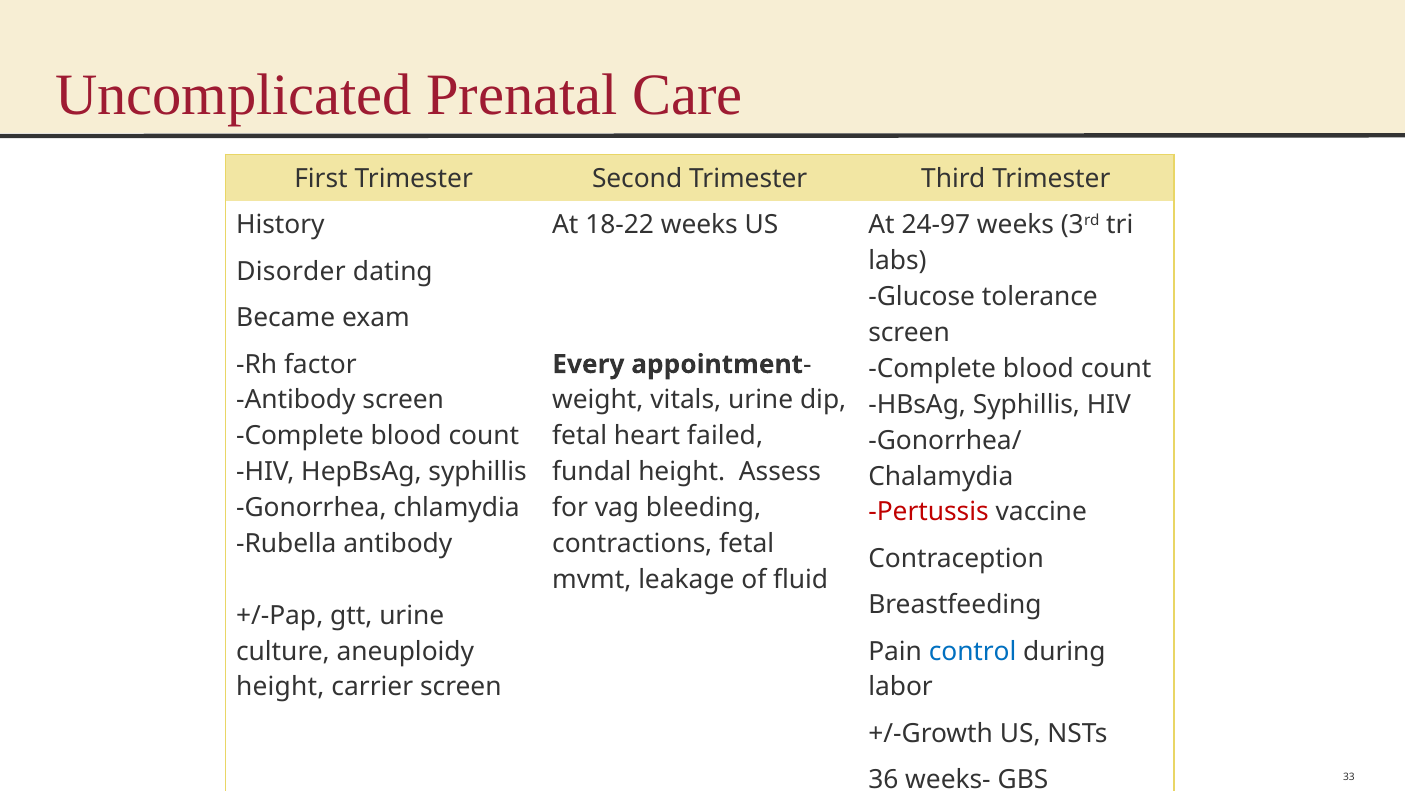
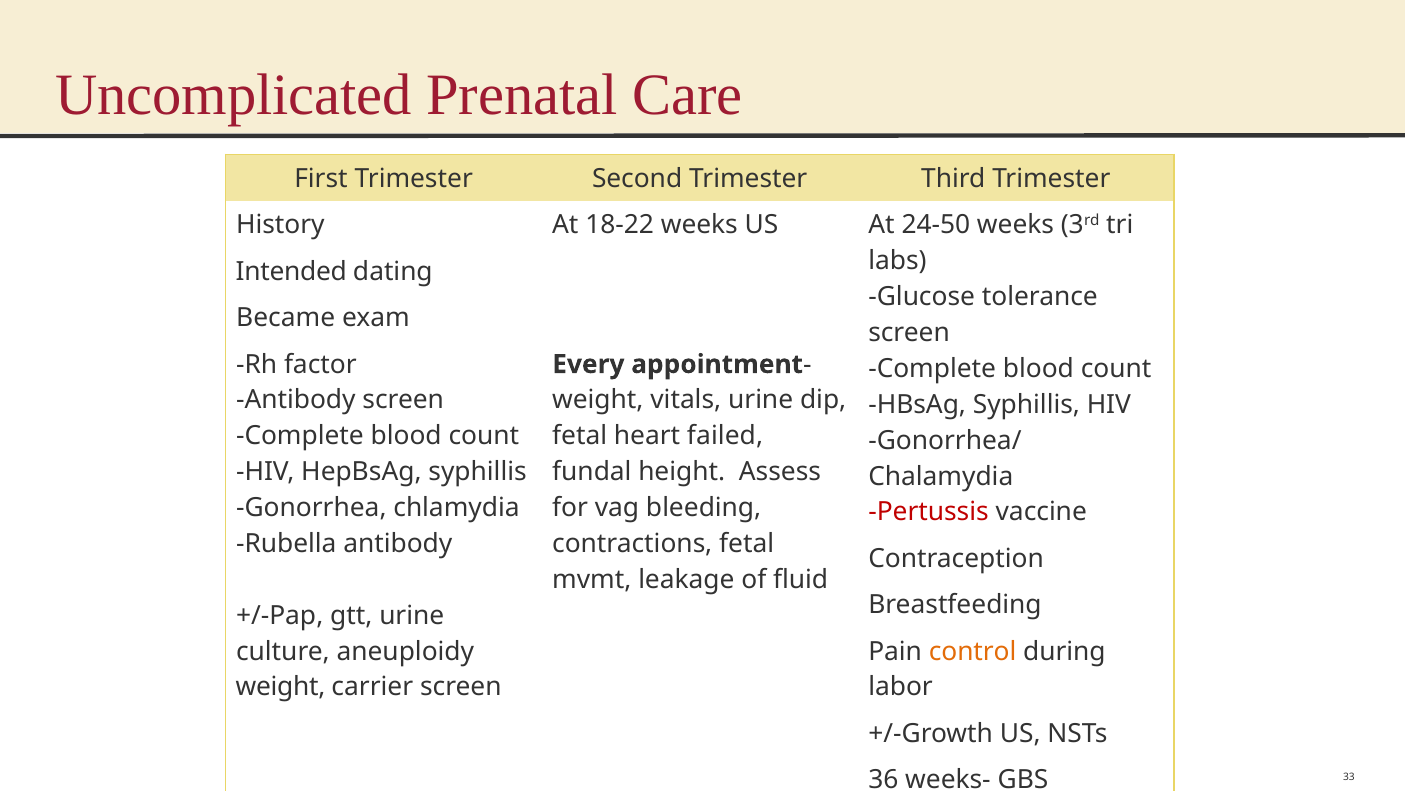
24-97: 24-97 -> 24-50
Disorder: Disorder -> Intended
control colour: blue -> orange
height at (280, 687): height -> weight
